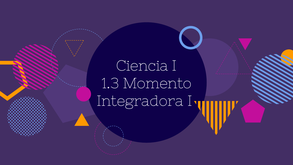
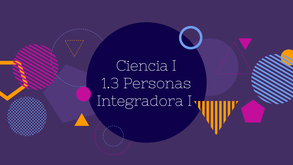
Momento: Momento -> Personas
